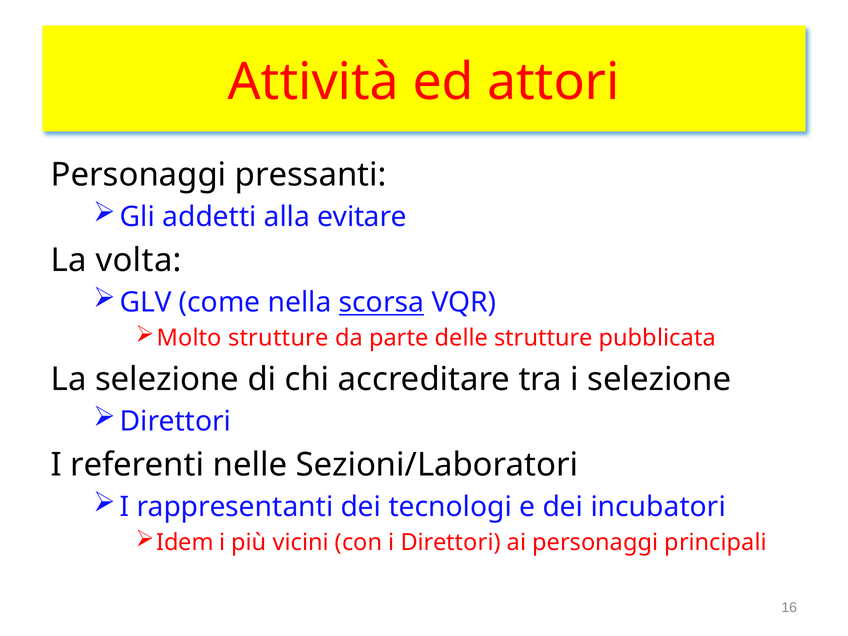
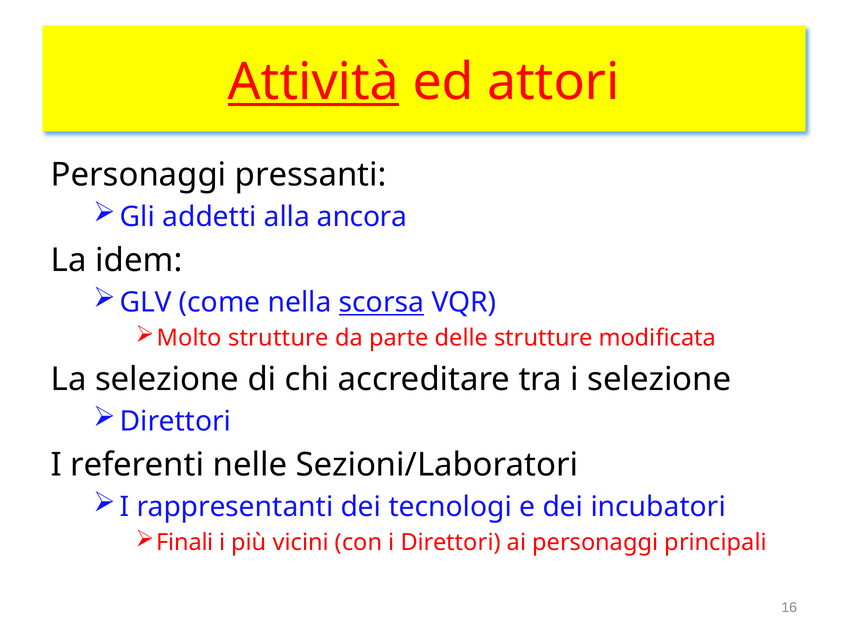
Attività underline: none -> present
evitare: evitare -> ancora
volta: volta -> idem
pubblicata: pubblicata -> modificata
Idem: Idem -> Finali
